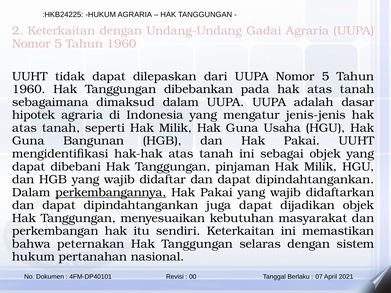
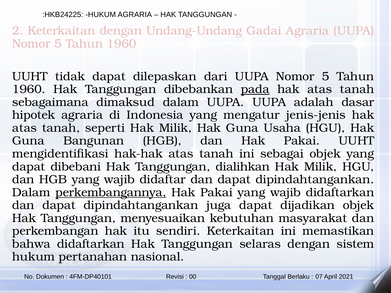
pada underline: none -> present
pinjaman: pinjaman -> dialihkan
bahwa peternakan: peternakan -> didaftarkan
